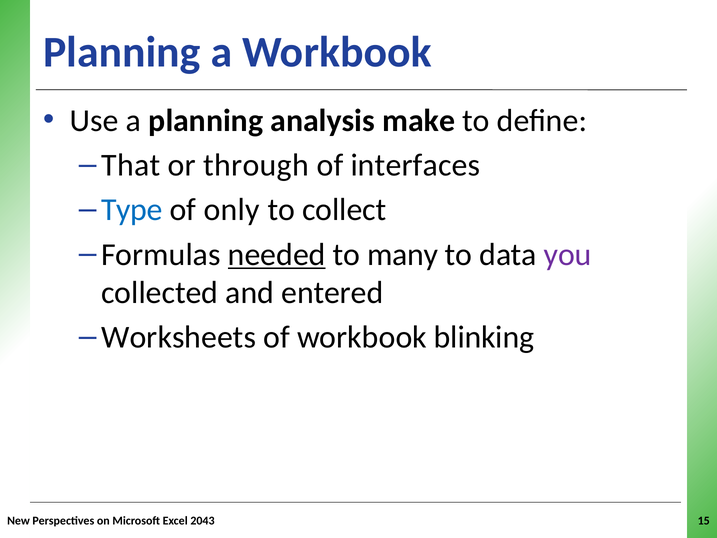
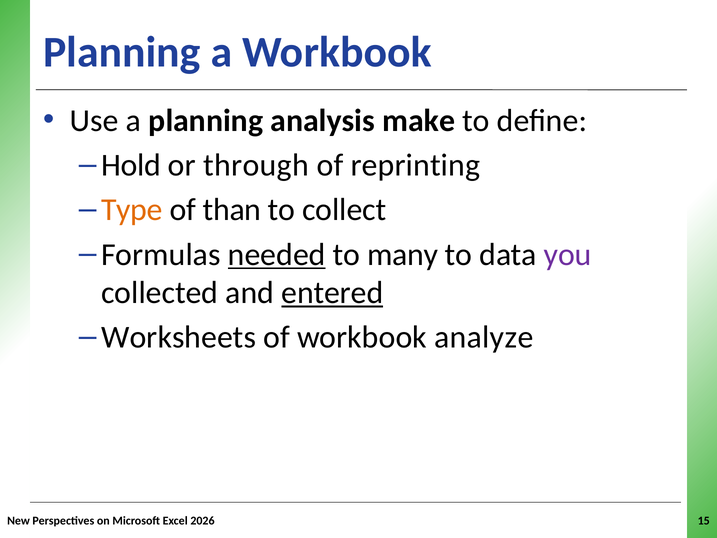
That: That -> Hold
interfaces: interfaces -> reprinting
Type colour: blue -> orange
only: only -> than
entered underline: none -> present
blinking: blinking -> analyze
2043: 2043 -> 2026
